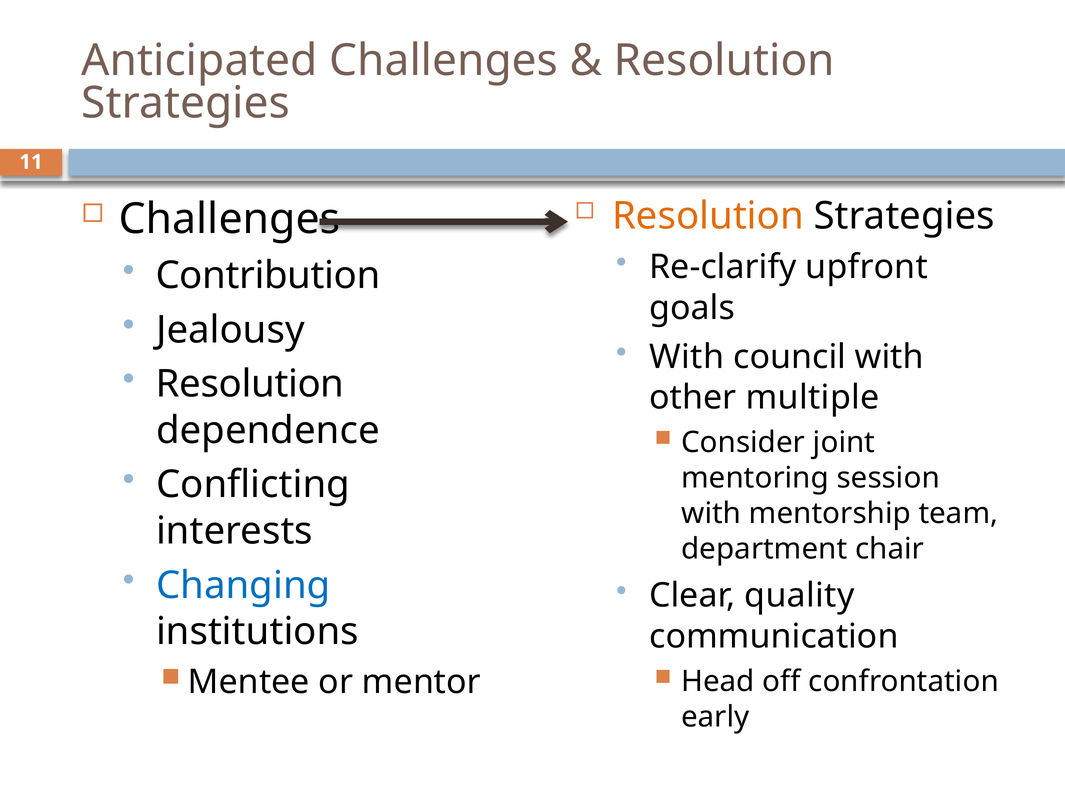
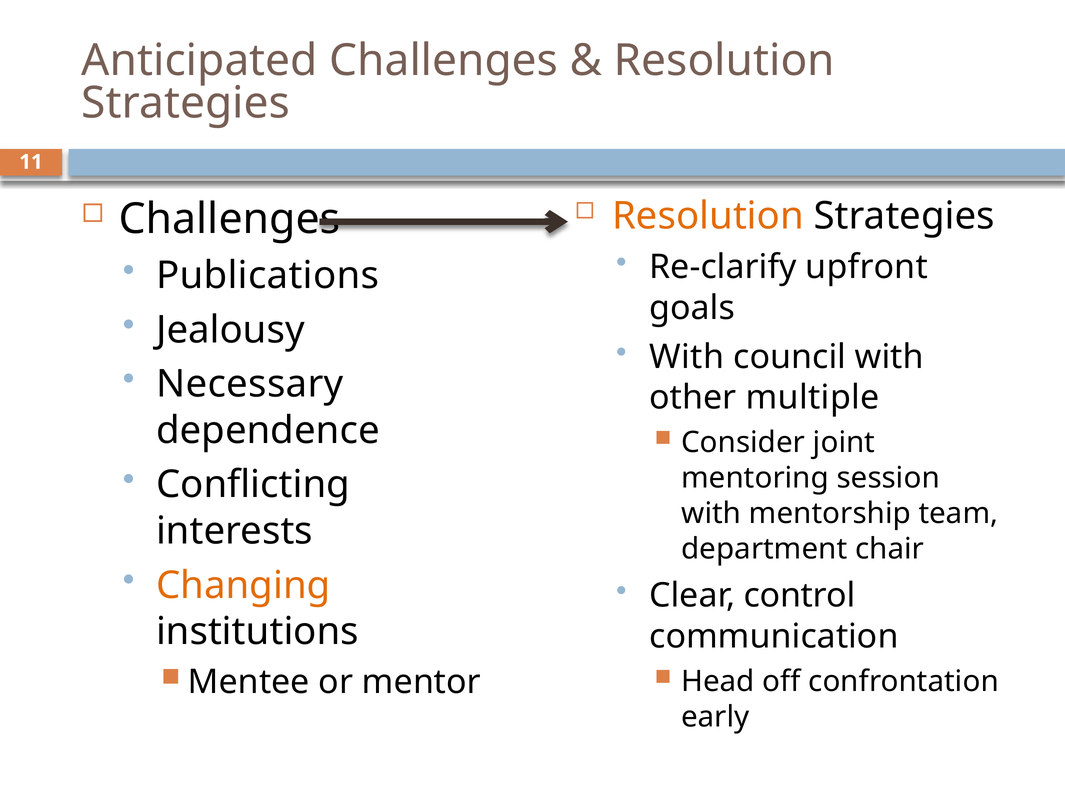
Contribution: Contribution -> Publications
Resolution at (250, 385): Resolution -> Necessary
Changing colour: blue -> orange
quality: quality -> control
